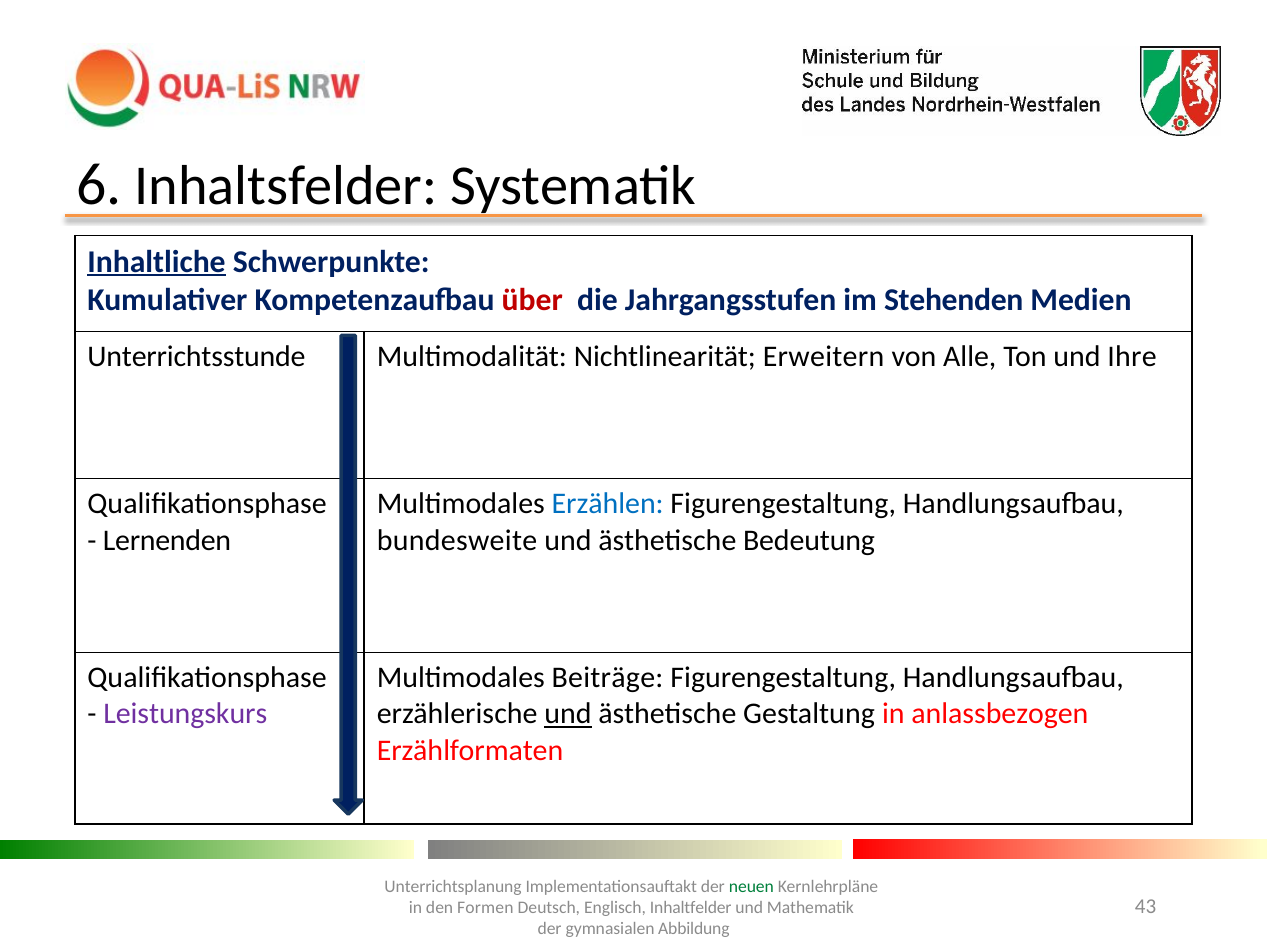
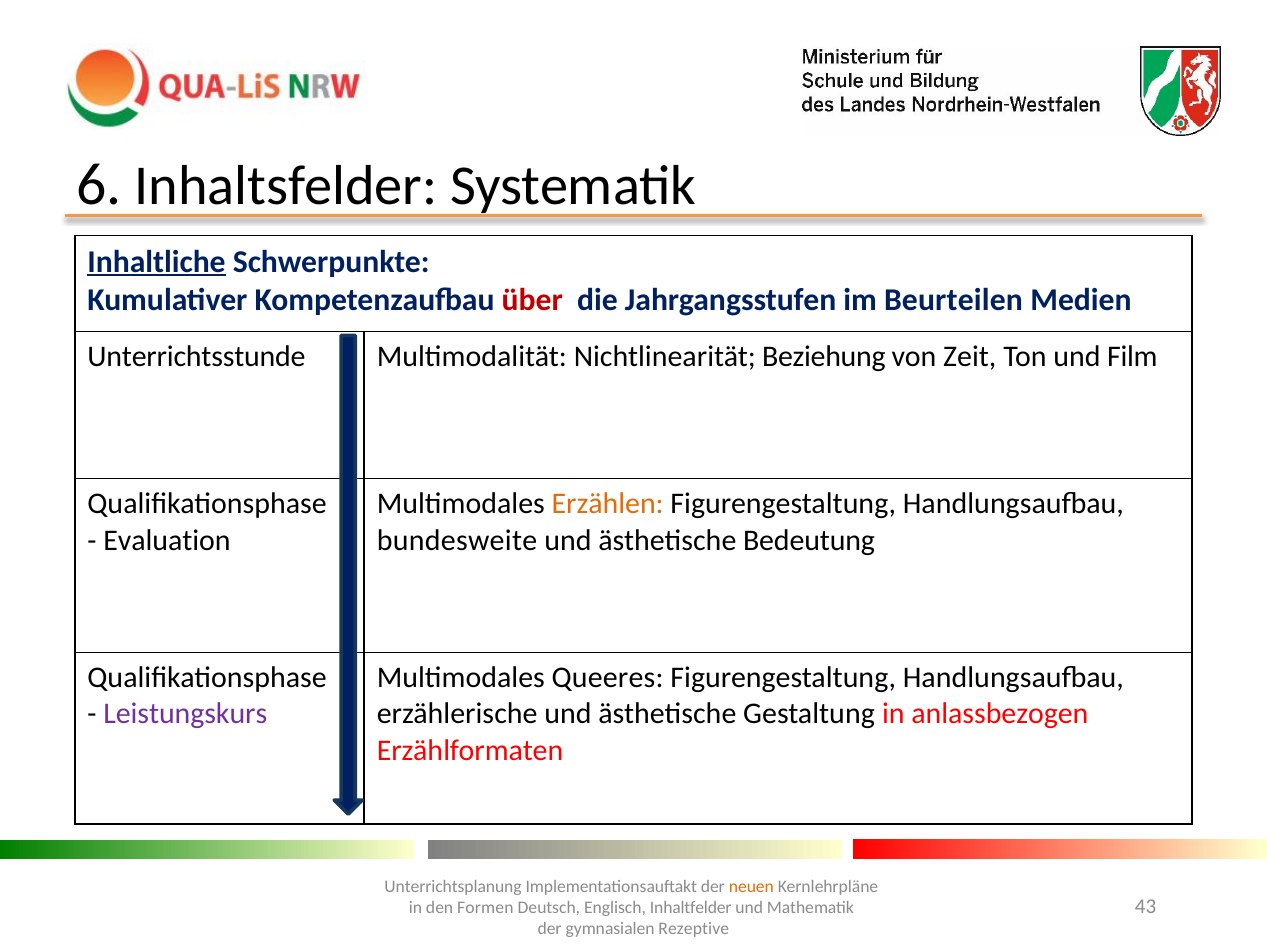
Stehenden: Stehenden -> Beurteilen
Erweitern: Erweitern -> Beziehung
Alle: Alle -> Zeit
Ihre: Ihre -> Film
Erzählen colour: blue -> orange
Lernenden: Lernenden -> Evaluation
Beiträge: Beiträge -> Queeres
und at (568, 714) underline: present -> none
neuen colour: green -> orange
Abbildung: Abbildung -> Rezeptive
